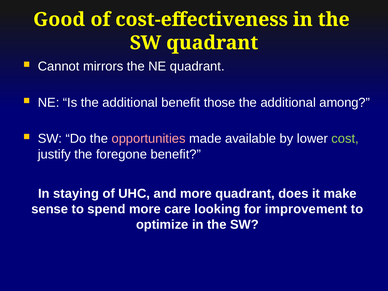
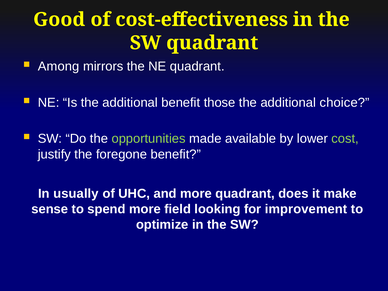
Cannot: Cannot -> Among
among: among -> choice
opportunities colour: pink -> light green
staying: staying -> usually
care: care -> field
